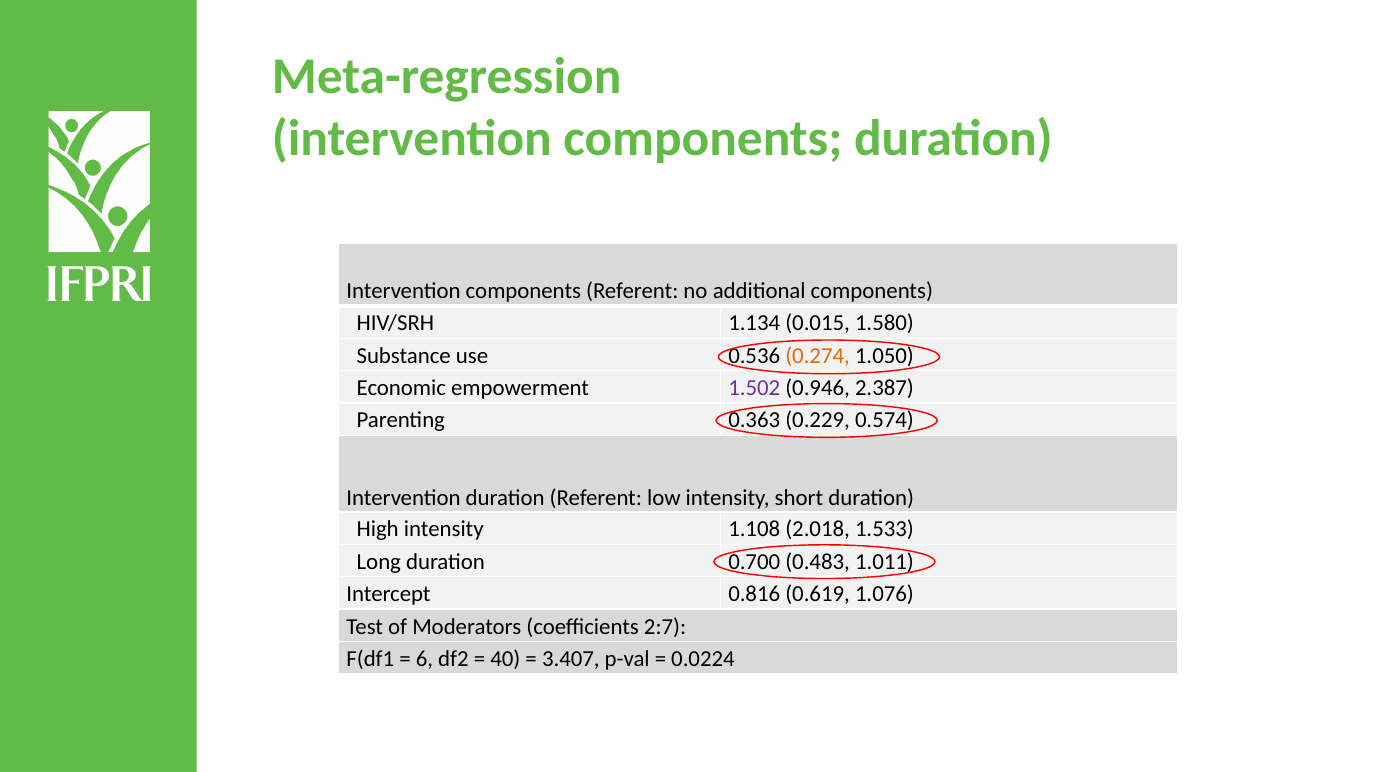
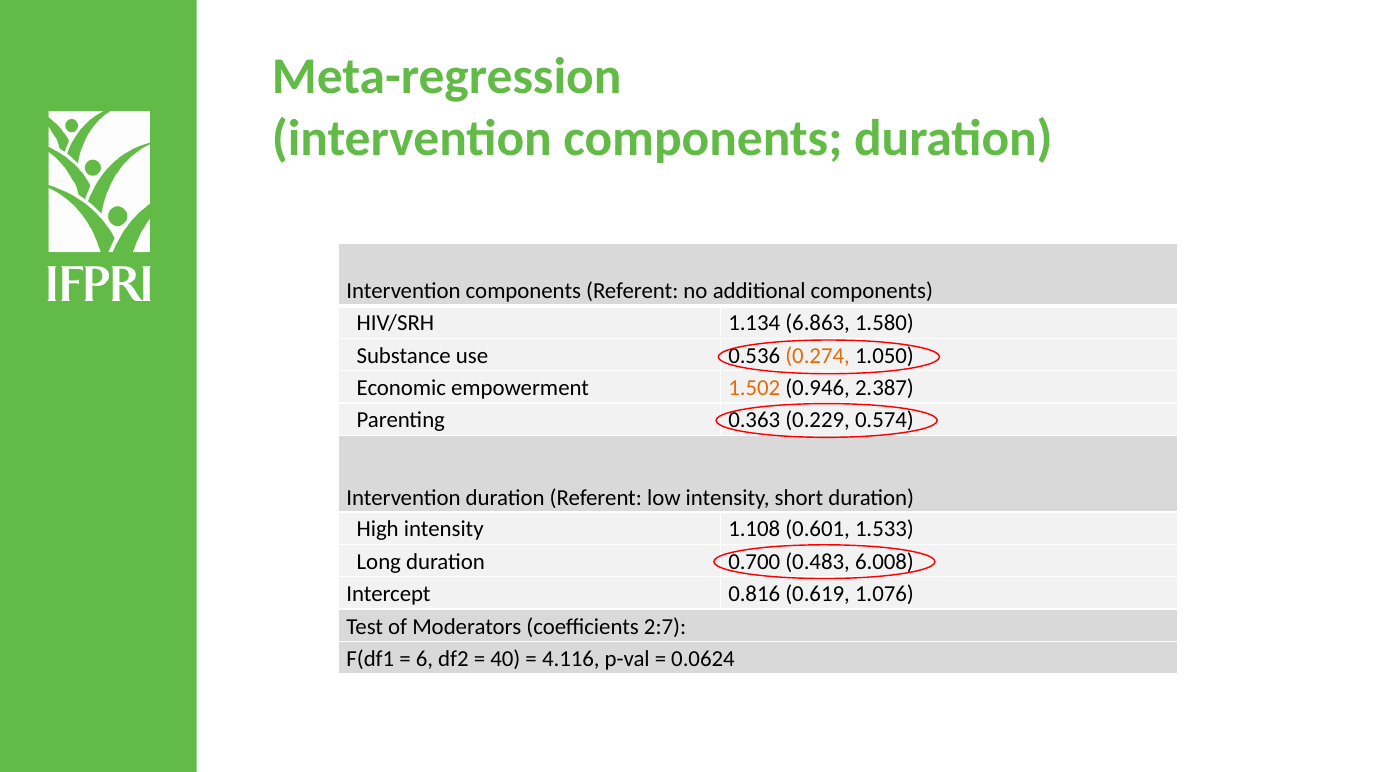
0.015: 0.015 -> 6.863
1.502 colour: purple -> orange
2.018: 2.018 -> 0.601
1.011: 1.011 -> 6.008
3.407: 3.407 -> 4.116
0.0224: 0.0224 -> 0.0624
